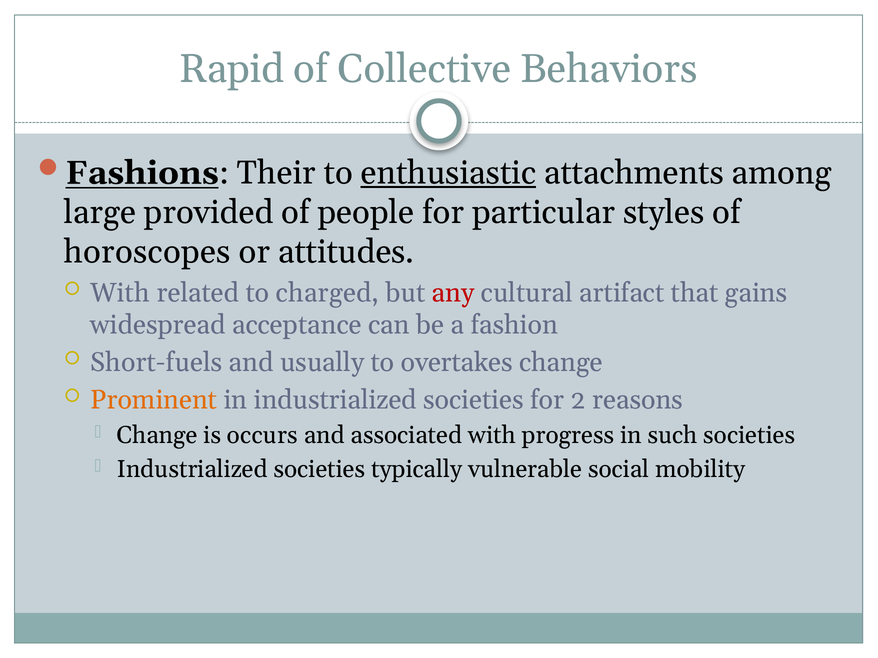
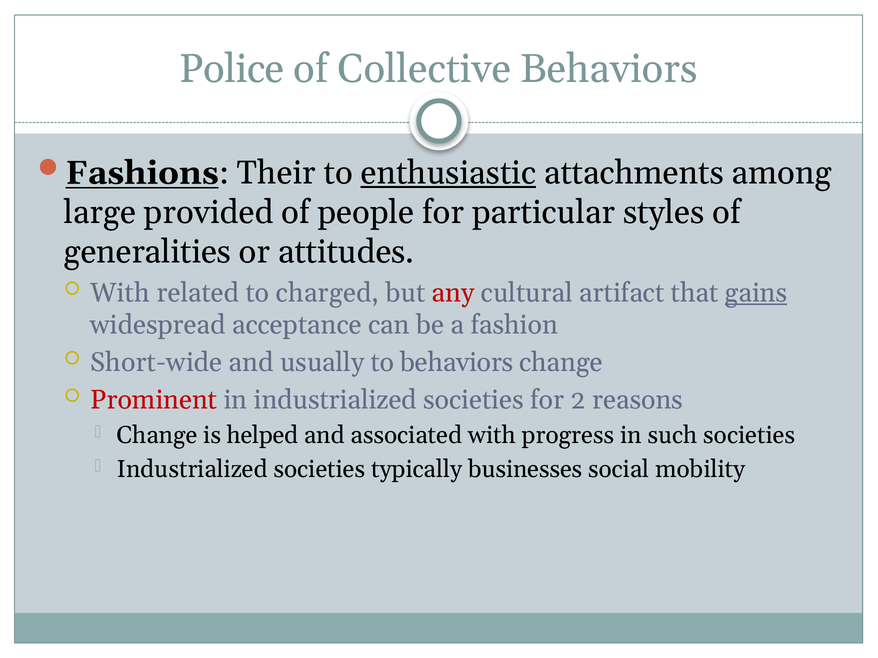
Rapid: Rapid -> Police
horoscopes: horoscopes -> generalities
gains underline: none -> present
Short-fuels: Short-fuels -> Short-wide
to overtakes: overtakes -> behaviors
Prominent colour: orange -> red
occurs: occurs -> helped
vulnerable: vulnerable -> businesses
